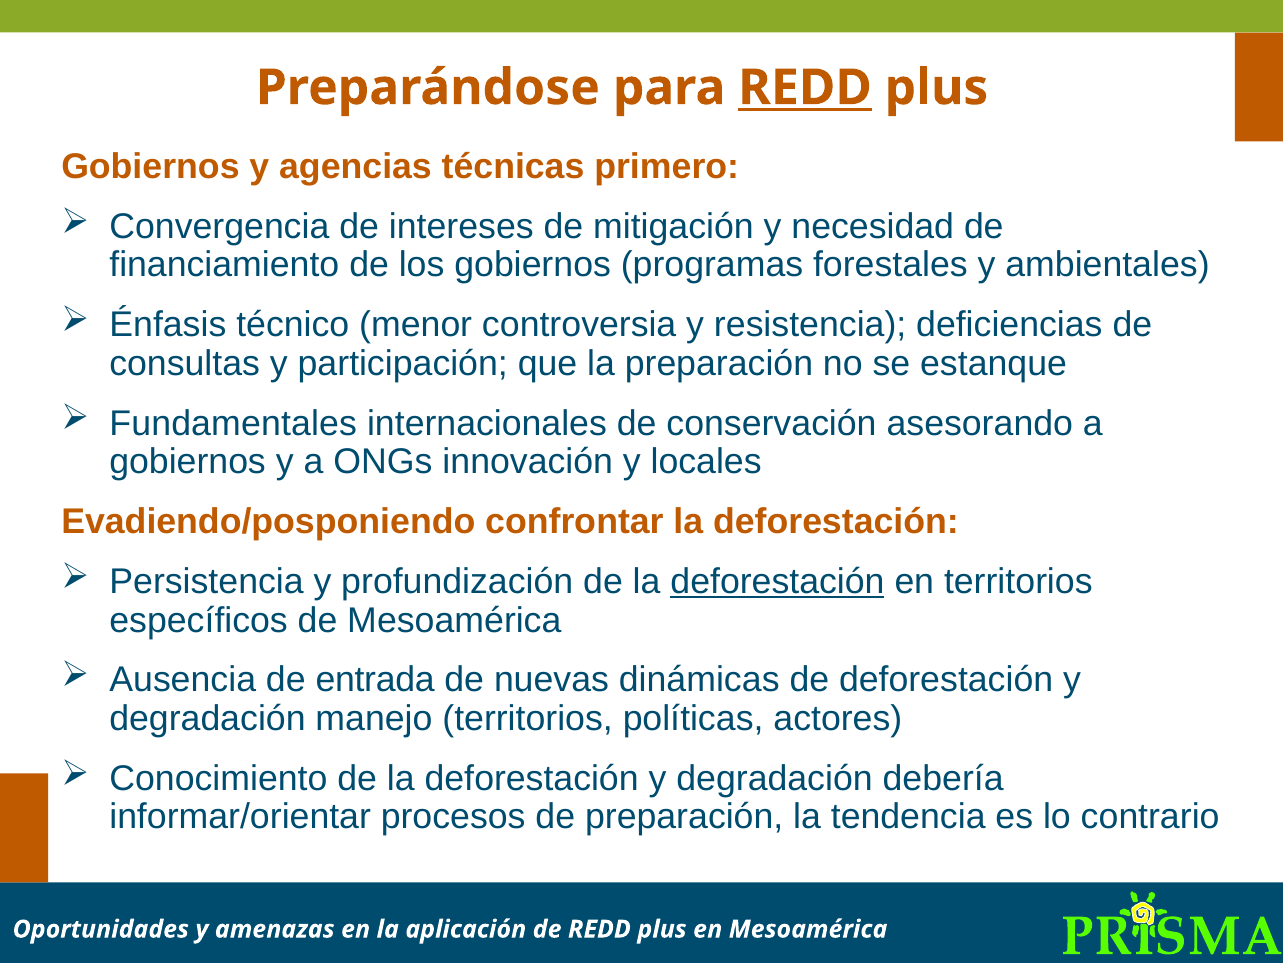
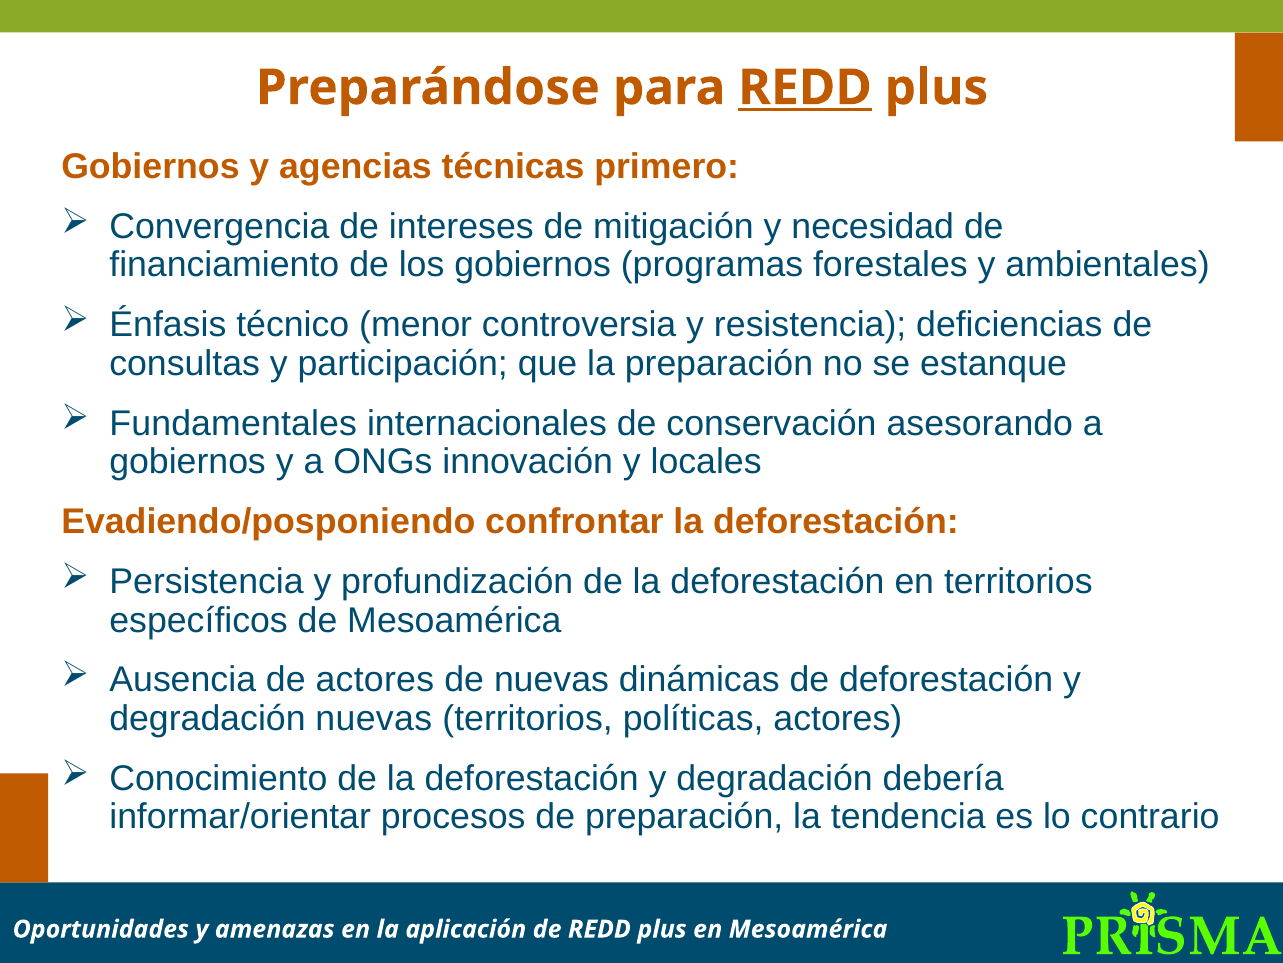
deforestación at (777, 581) underline: present -> none
de entrada: entrada -> actores
degradación manejo: manejo -> nuevas
